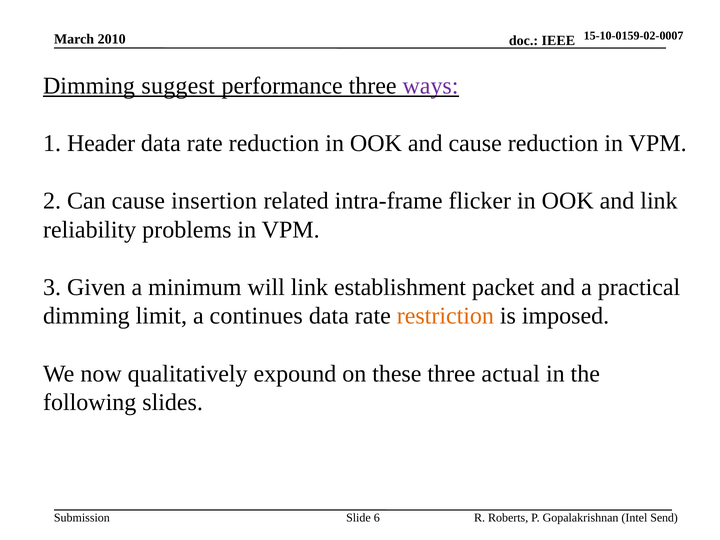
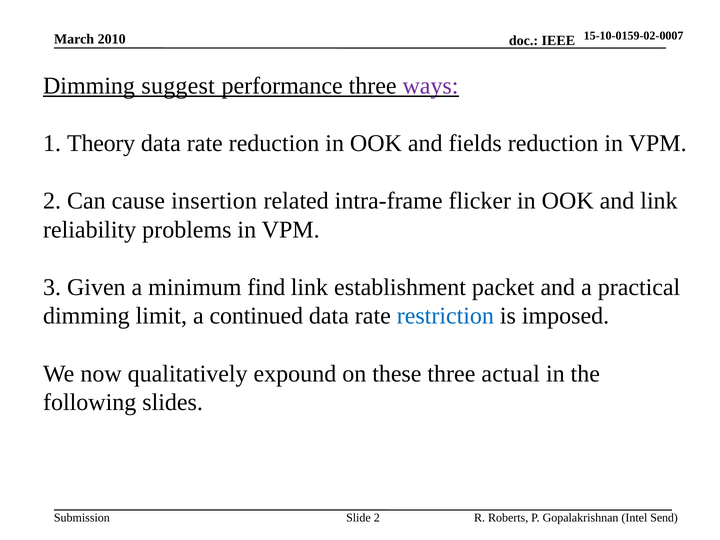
Header: Header -> Theory
and cause: cause -> fields
will: will -> find
continues: continues -> continued
restriction colour: orange -> blue
Slide 6: 6 -> 2
